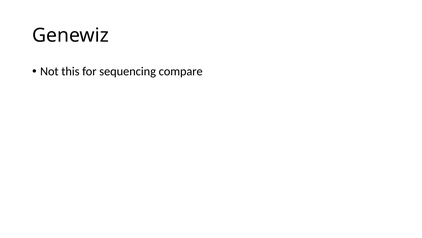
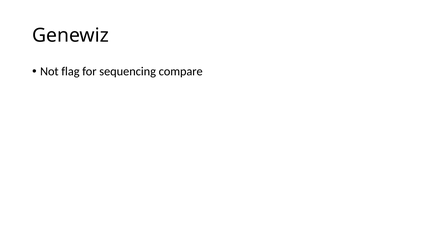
this: this -> flag
